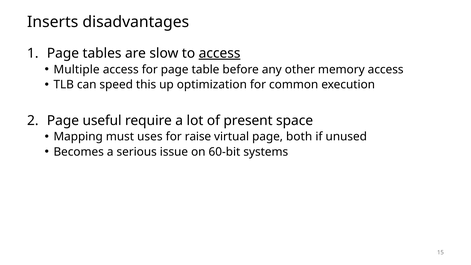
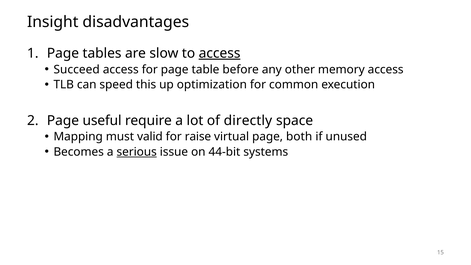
Inserts: Inserts -> Insight
Multiple: Multiple -> Succeed
present: present -> directly
uses: uses -> valid
serious underline: none -> present
60-bit: 60-bit -> 44-bit
